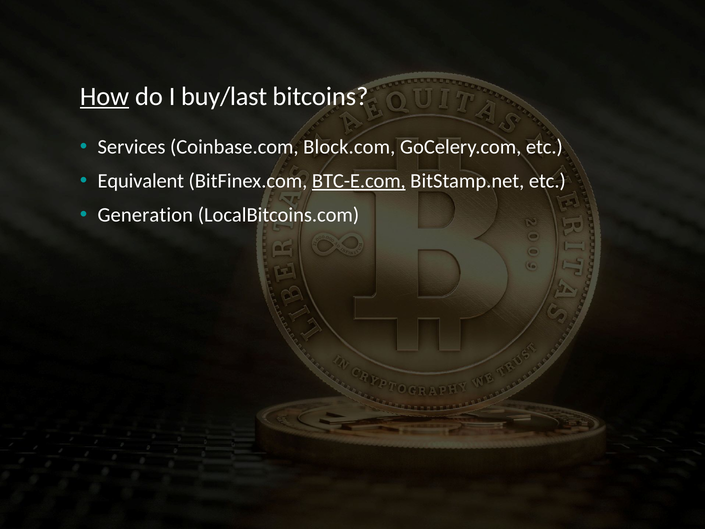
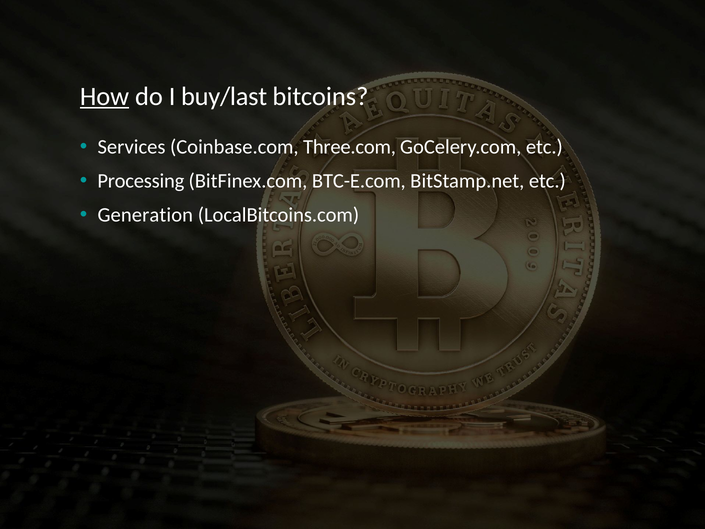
Block.com: Block.com -> Three.com
Equivalent: Equivalent -> Processing
BTC-E.com underline: present -> none
